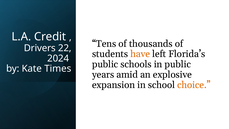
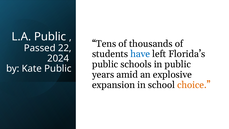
L.A Credit: Credit -> Public
Drivers: Drivers -> Passed
have colour: orange -> blue
Kate Times: Times -> Public
